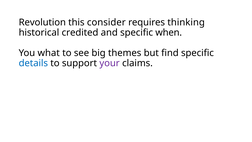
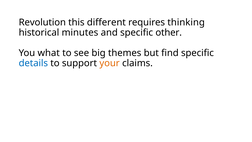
consider: consider -> different
credited: credited -> minutes
when: when -> other
your colour: purple -> orange
